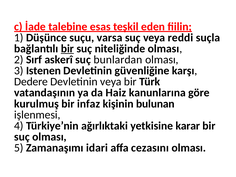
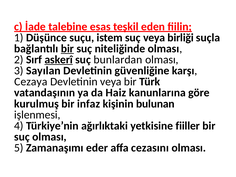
varsa: varsa -> istem
reddi: reddi -> birliği
askerî underline: none -> present
Istenen: Istenen -> Sayılan
Dedere: Dedere -> Cezaya
karar: karar -> fiiller
idari: idari -> eder
